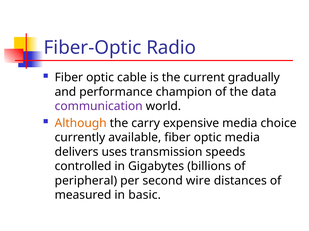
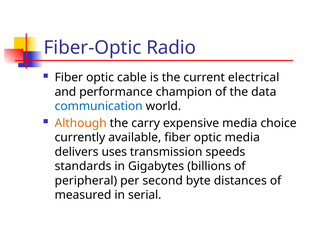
gradually: gradually -> electrical
communication colour: purple -> blue
controlled: controlled -> standards
wire: wire -> byte
basic: basic -> serial
